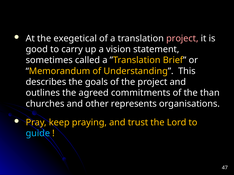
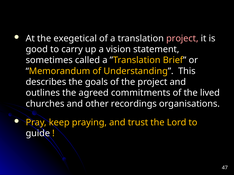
than: than -> lived
represents: represents -> recordings
guide colour: light blue -> white
